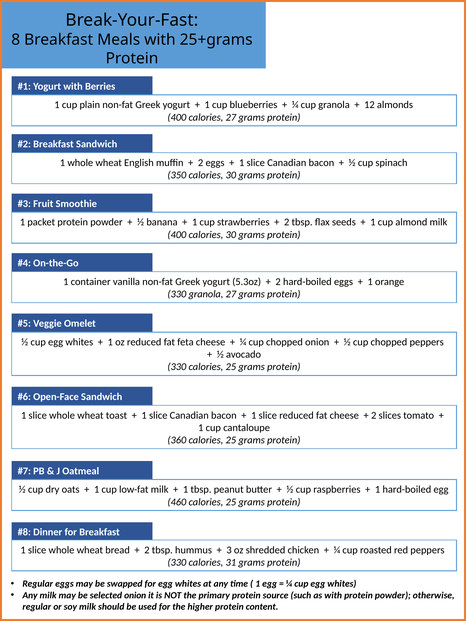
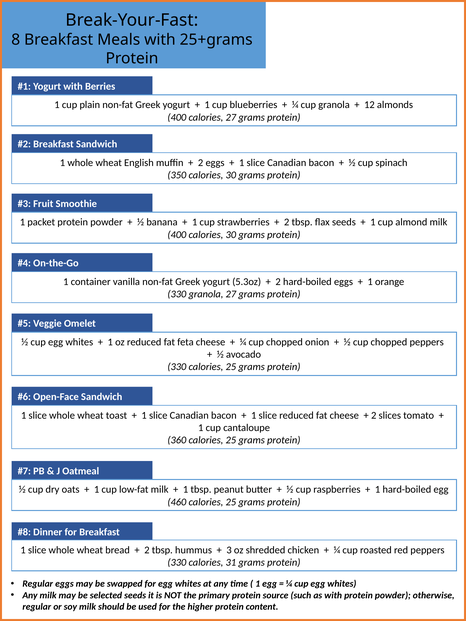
selected onion: onion -> seeds
